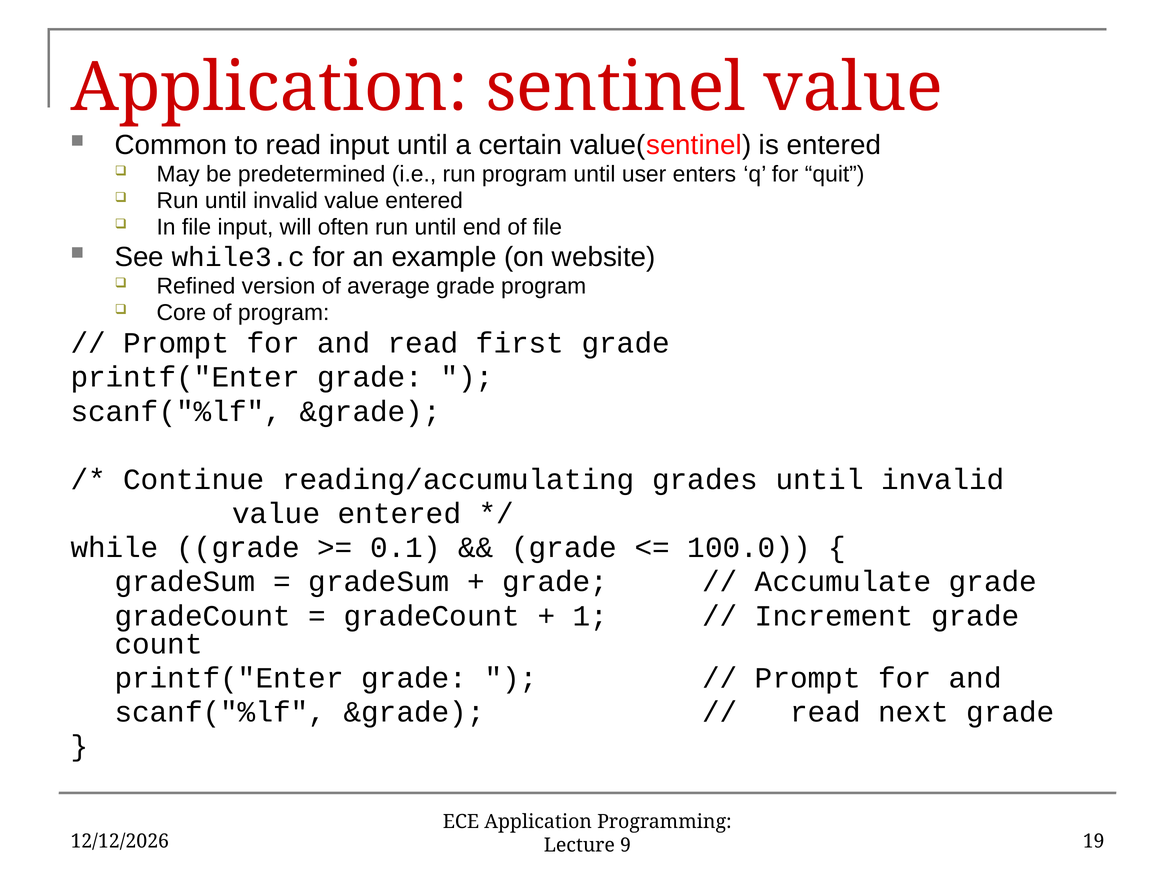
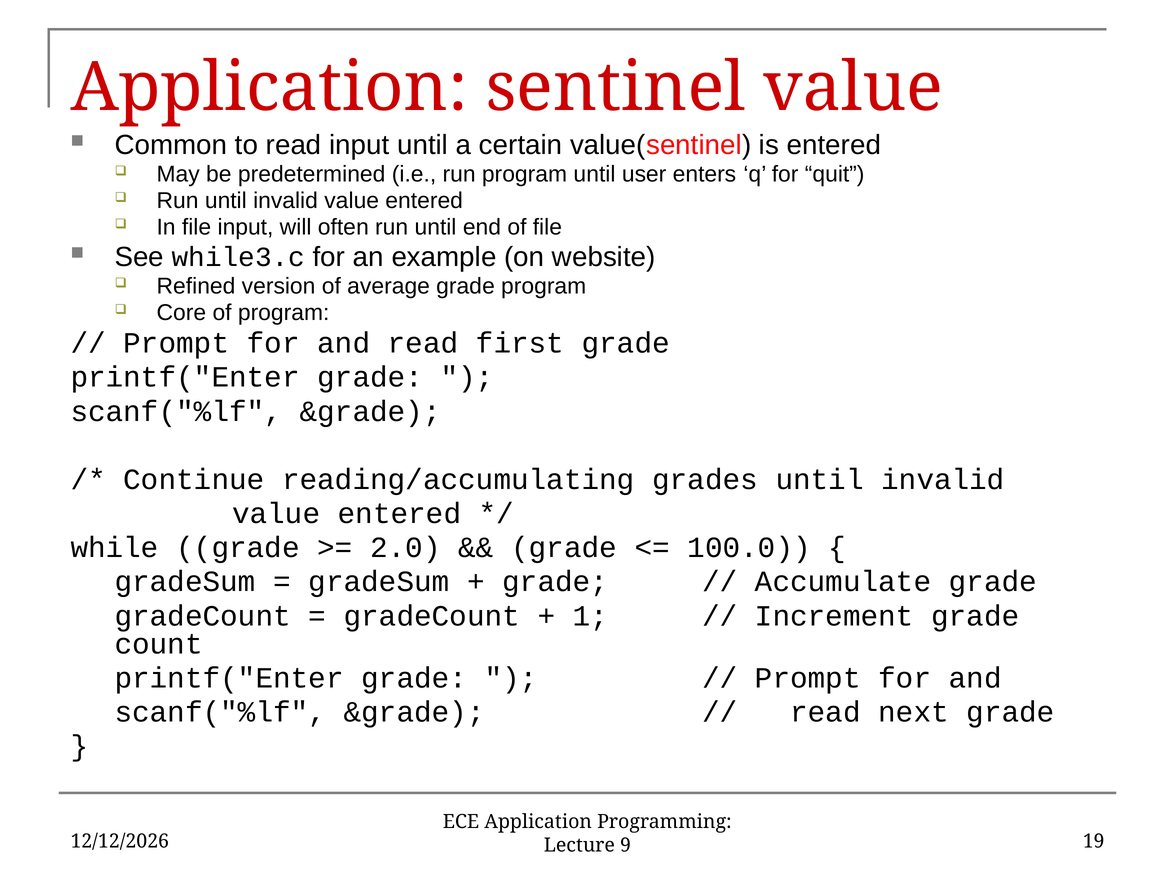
0.1: 0.1 -> 2.0
